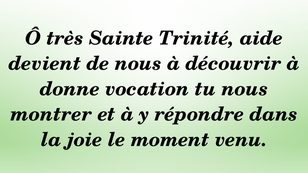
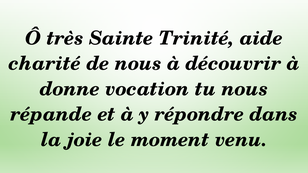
devient: devient -> charité
montrer: montrer -> répande
